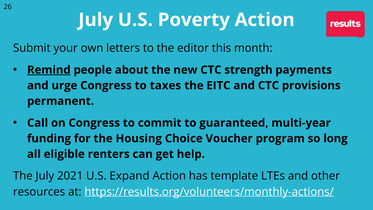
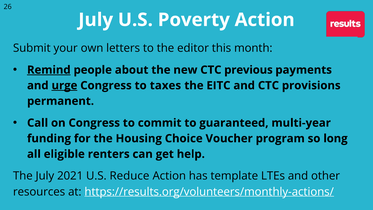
strength: strength -> previous
urge underline: none -> present
Expand: Expand -> Reduce
